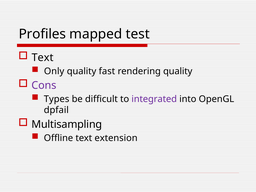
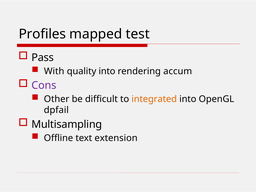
Text at (43, 57): Text -> Pass
Only: Only -> With
quality fast: fast -> into
rendering quality: quality -> accum
Types: Types -> Other
integrated colour: purple -> orange
